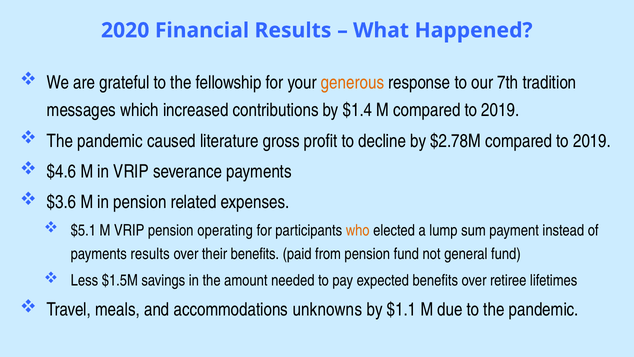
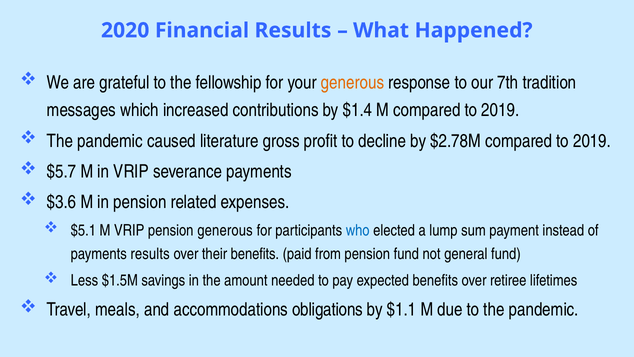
$4.6: $4.6 -> $5.7
pension operating: operating -> generous
who colour: orange -> blue
unknowns: unknowns -> obligations
